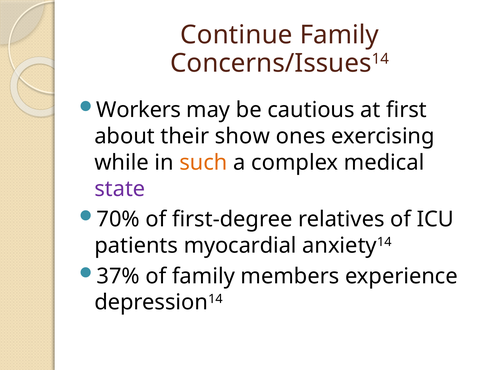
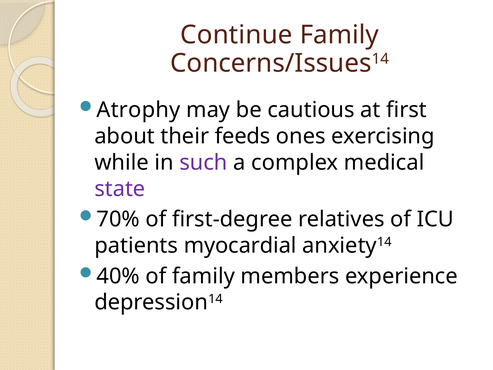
Workers: Workers -> Atrophy
show: show -> feeds
such colour: orange -> purple
37%: 37% -> 40%
